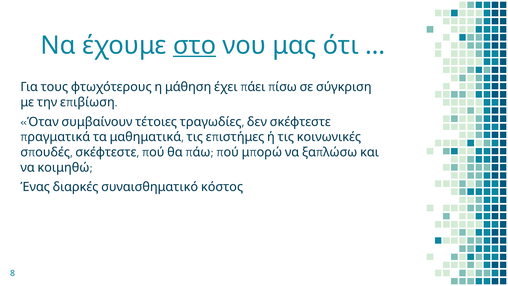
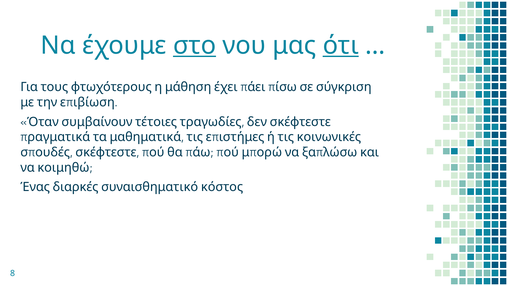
ότι underline: none -> present
